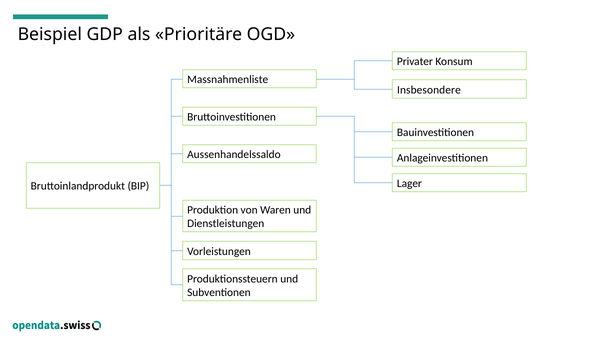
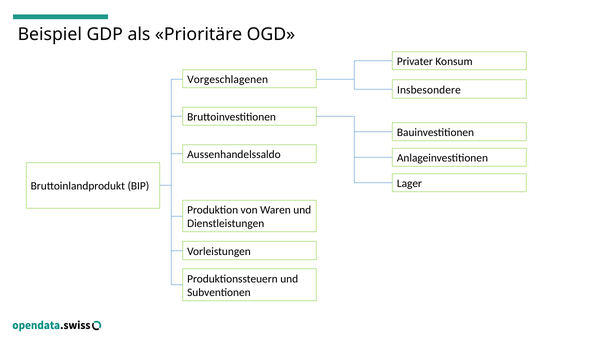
Massnahmenliste: Massnahmenliste -> Vorgeschlagenen
